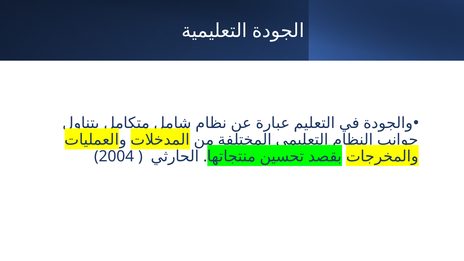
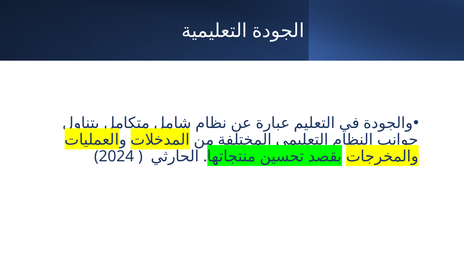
2004: 2004 -> 2024
